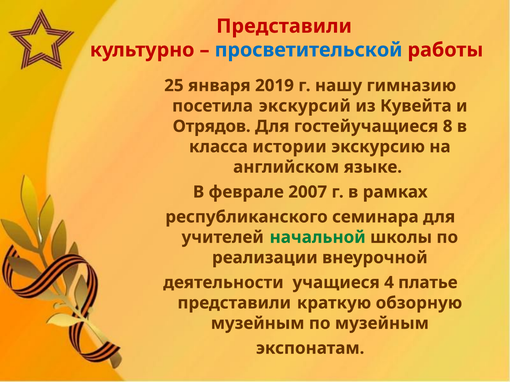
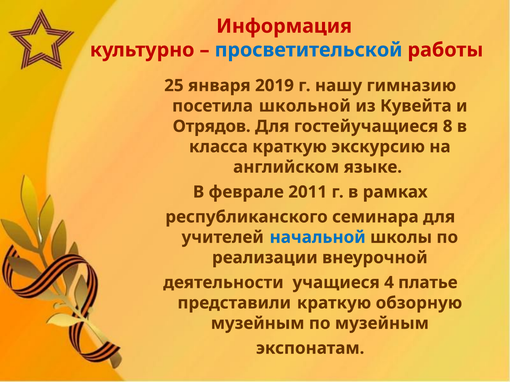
Представили at (284, 26): Представили -> Информация
экскурсий: экскурсий -> школьной
класса истории: истории -> краткую
2007: 2007 -> 2011
начальной colour: green -> blue
